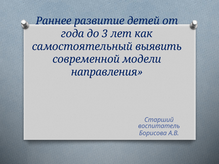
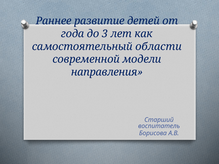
выявить: выявить -> области
